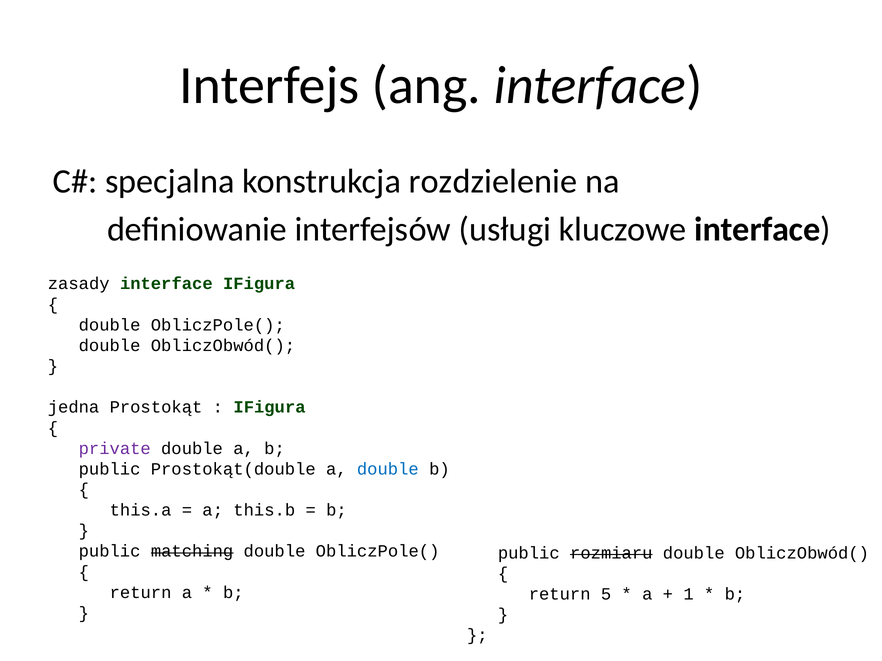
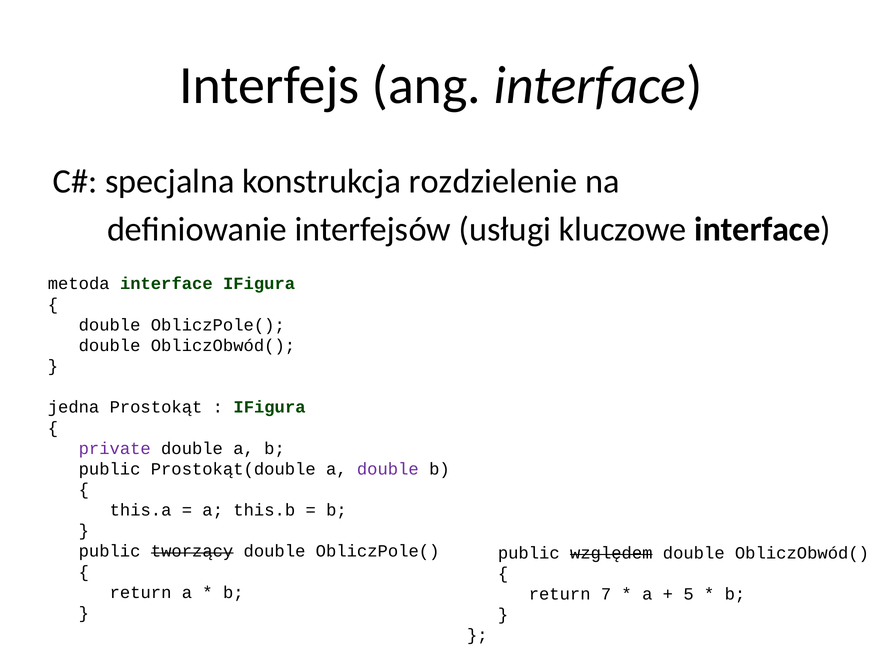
zasady: zasady -> metoda
double at (388, 469) colour: blue -> purple
matching: matching -> tworzący
rozmiaru: rozmiaru -> względem
5: 5 -> 7
1: 1 -> 5
